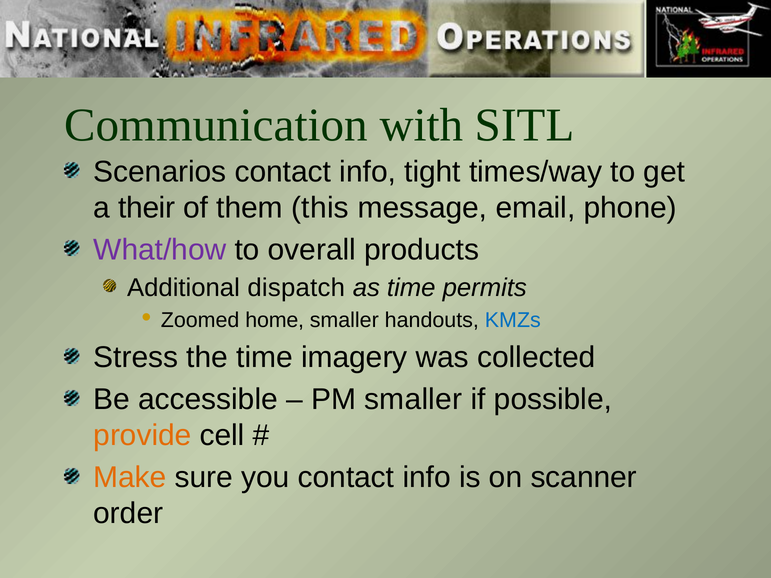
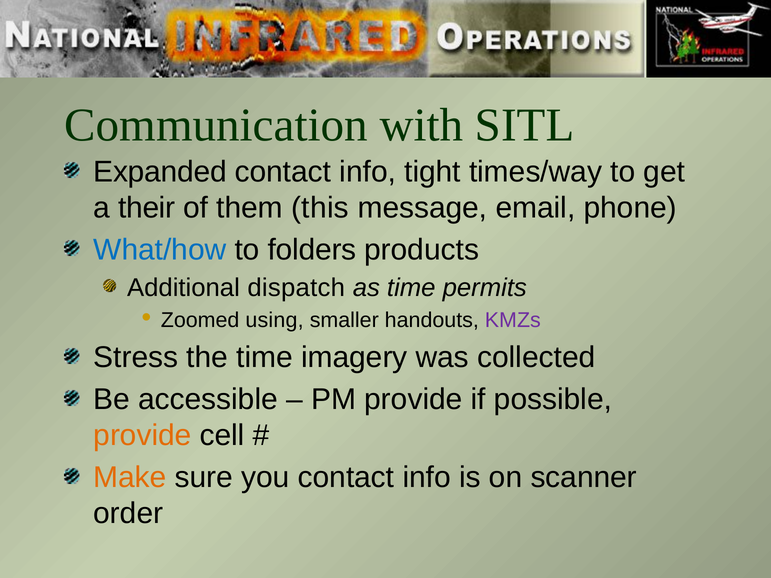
Scenarios: Scenarios -> Expanded
What/how colour: purple -> blue
overall: overall -> folders
home: home -> using
KMZs colour: blue -> purple
PM smaller: smaller -> provide
